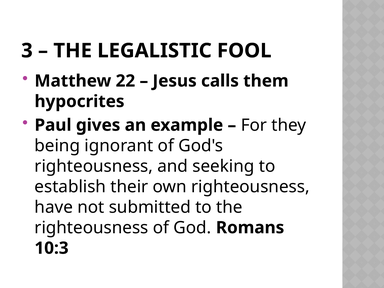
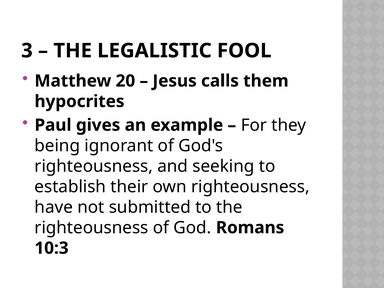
22: 22 -> 20
